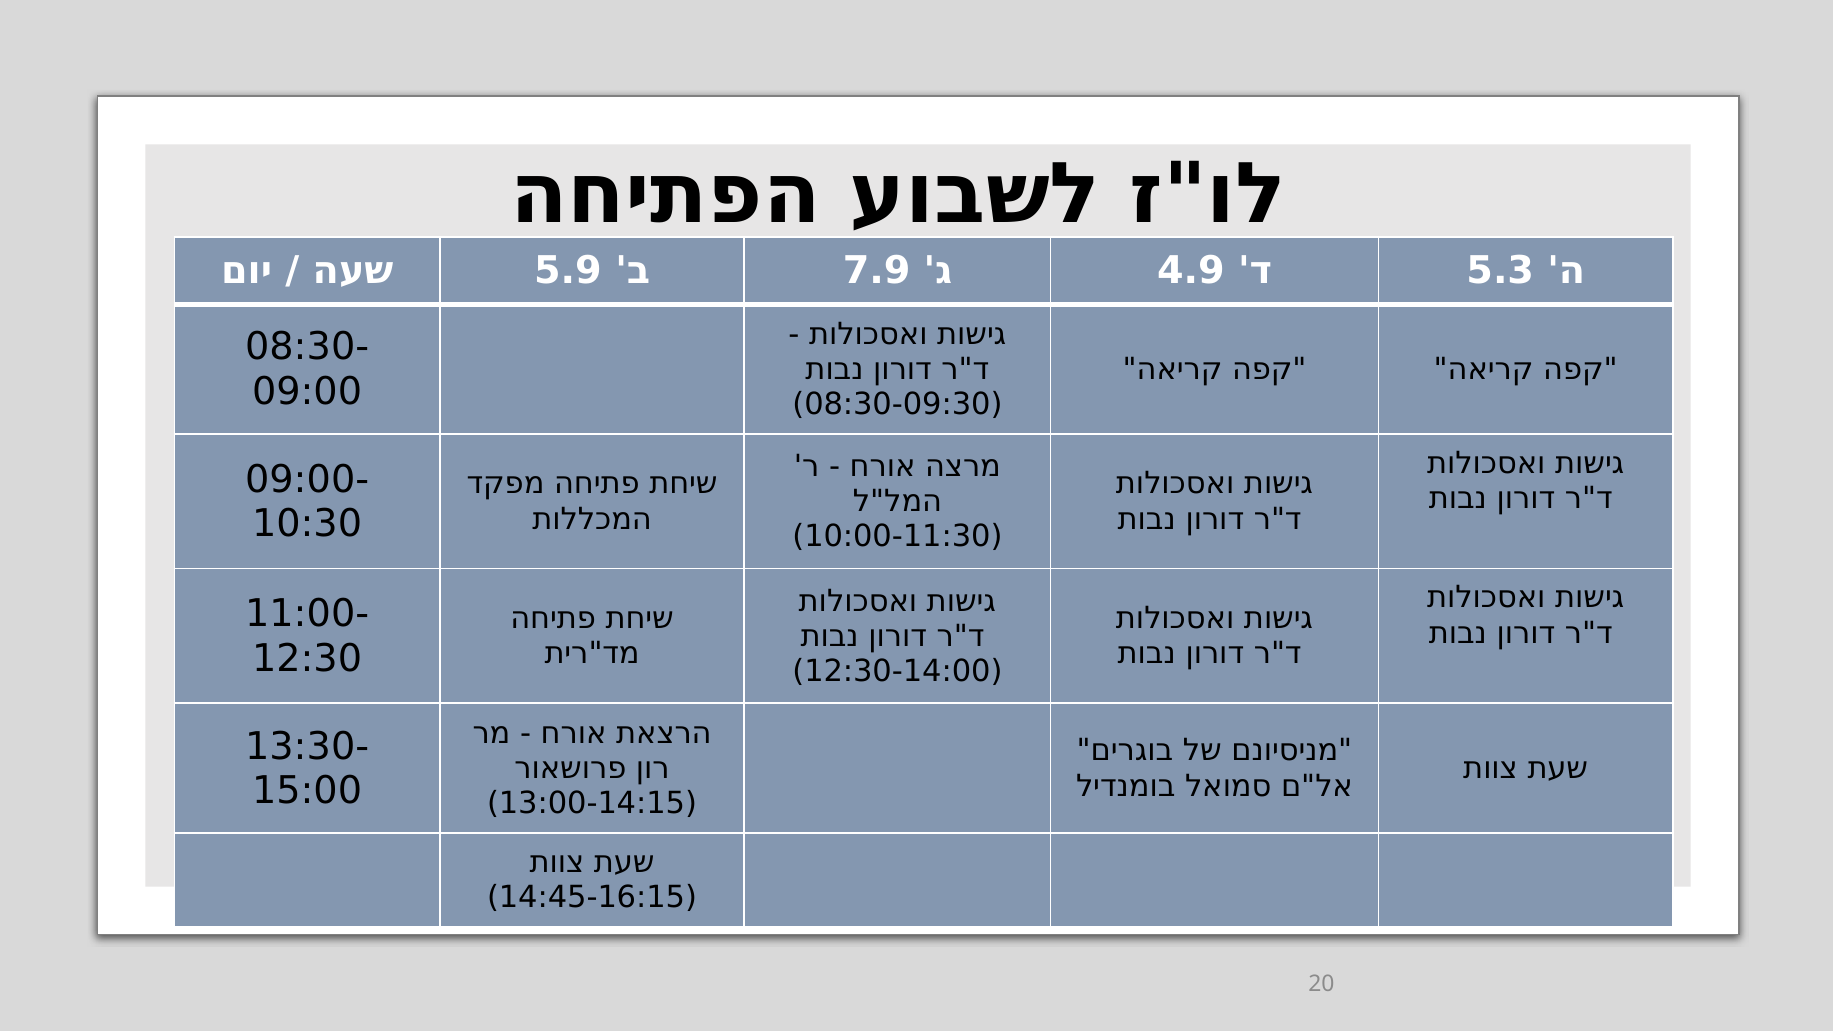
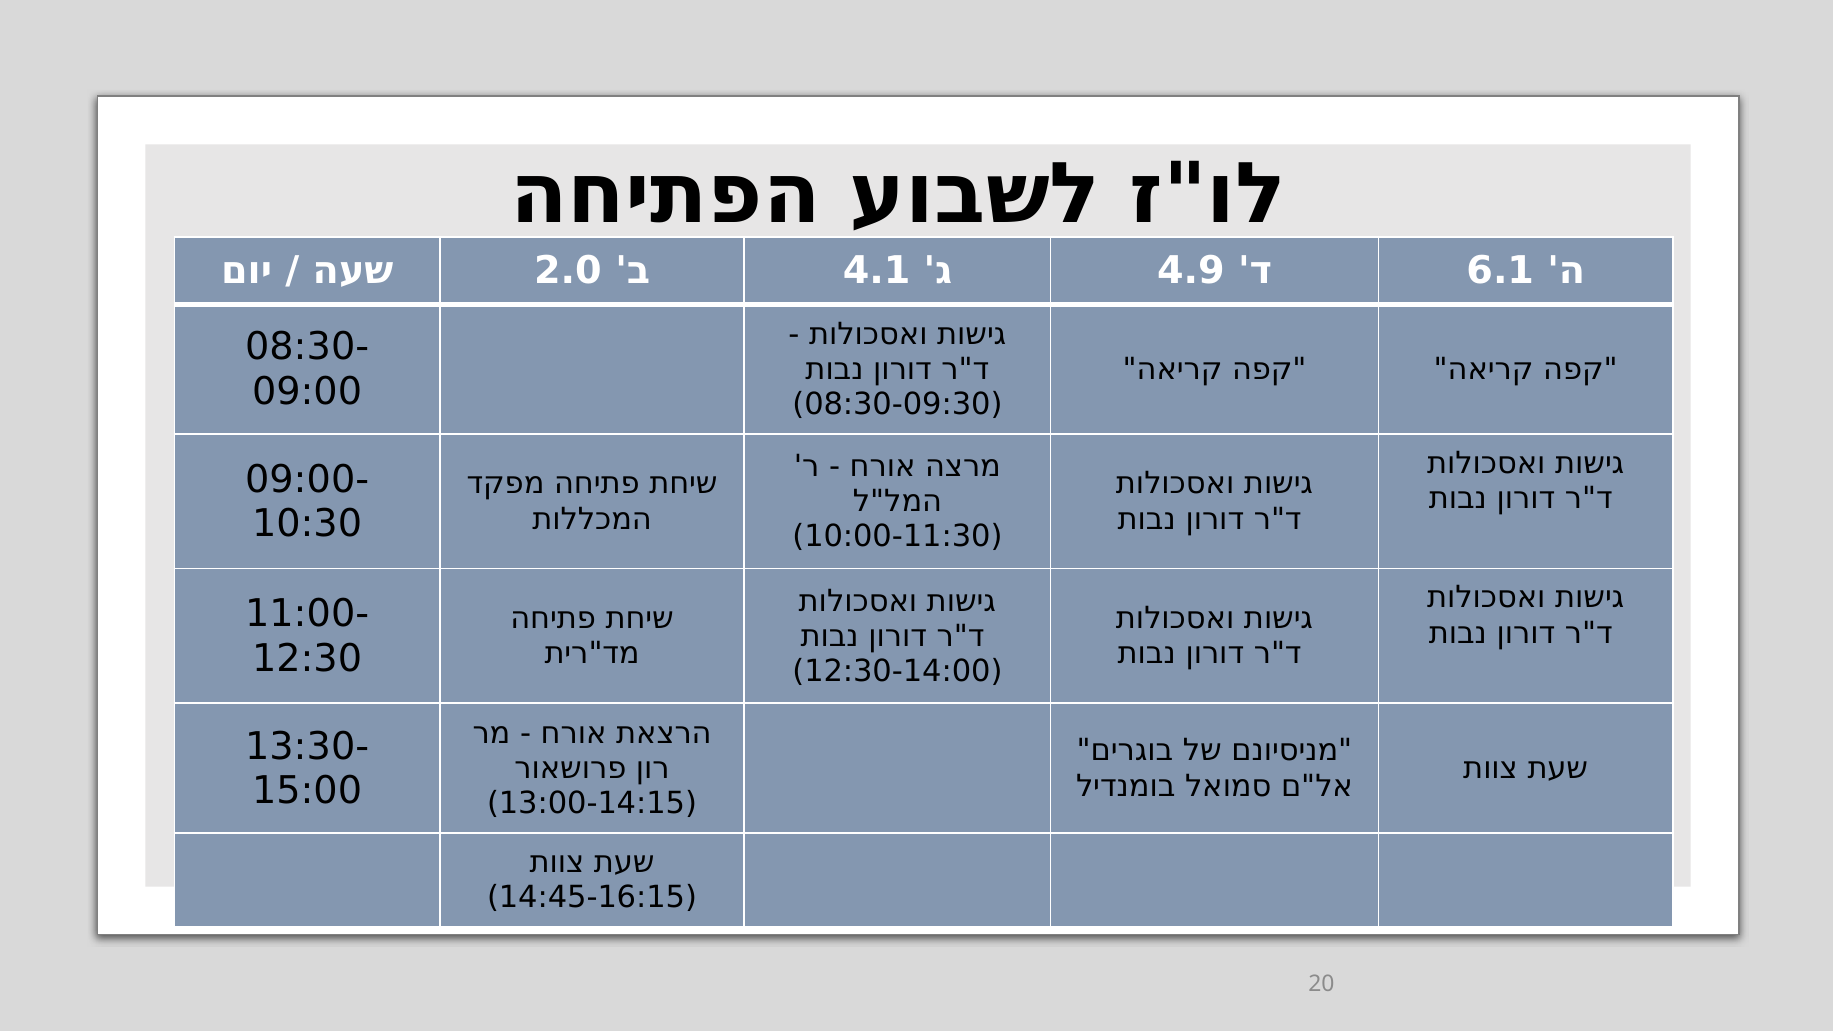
5.9: 5.9 -> 2.0
7.9: 7.9 -> 4.1
5.3: 5.3 -> 6.1
